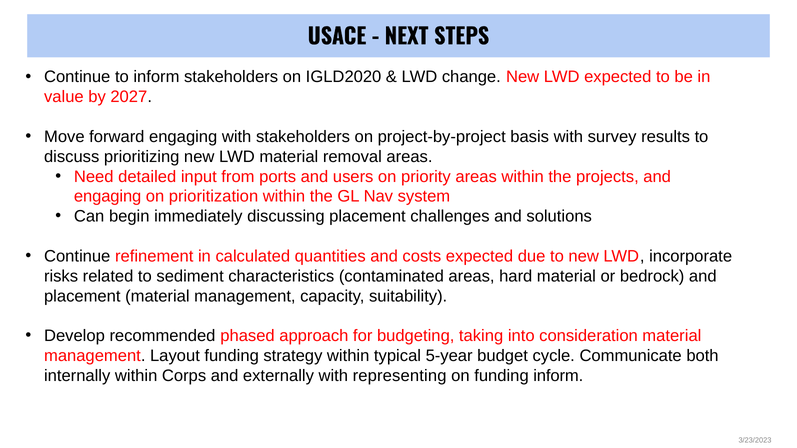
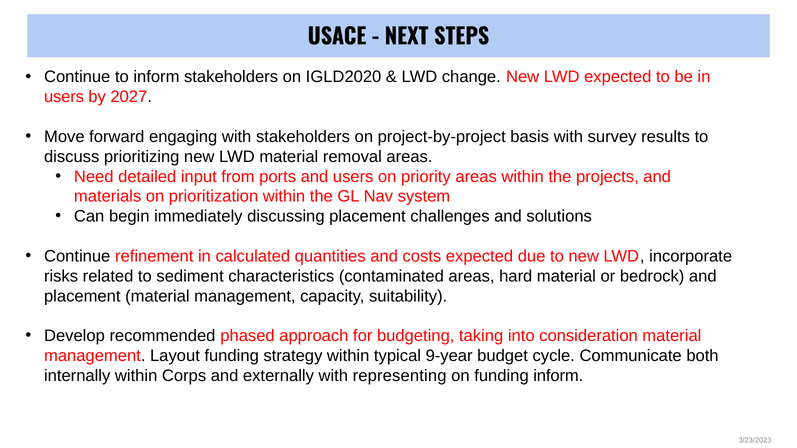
value at (64, 97): value -> users
engaging at (108, 197): engaging -> materials
5-year: 5-year -> 9-year
